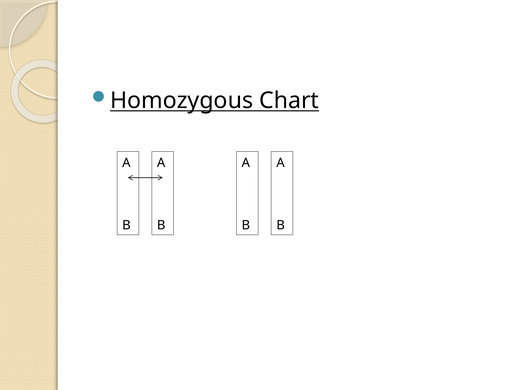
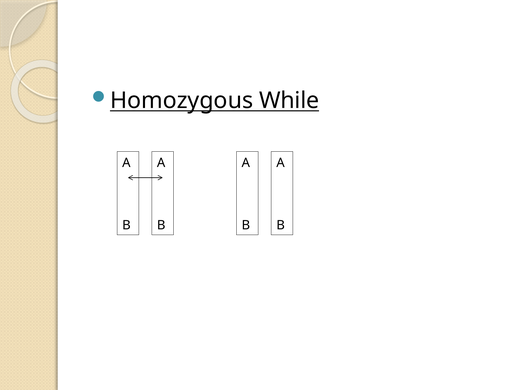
Chart: Chart -> While
